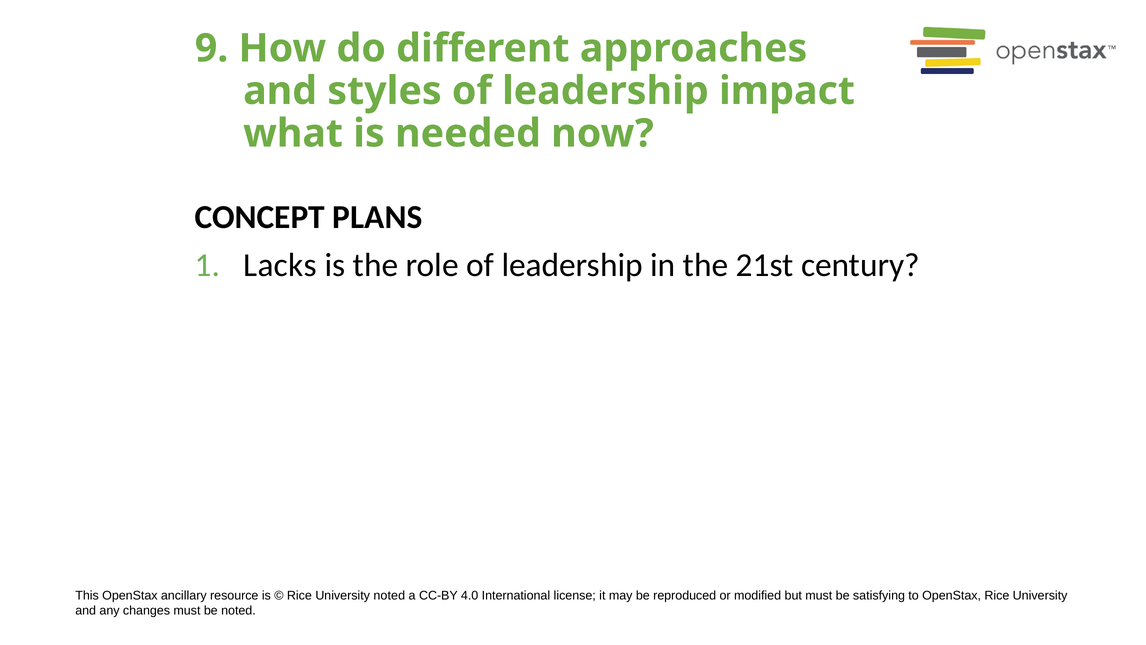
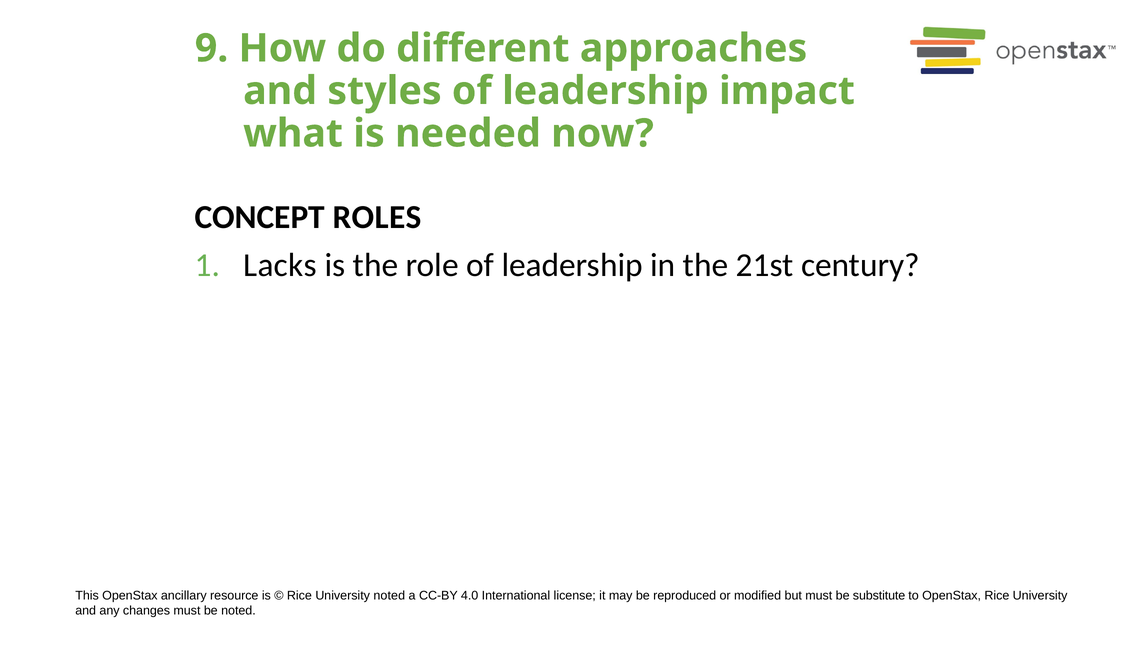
PLANS: PLANS -> ROLES
satisfying: satisfying -> substitute
